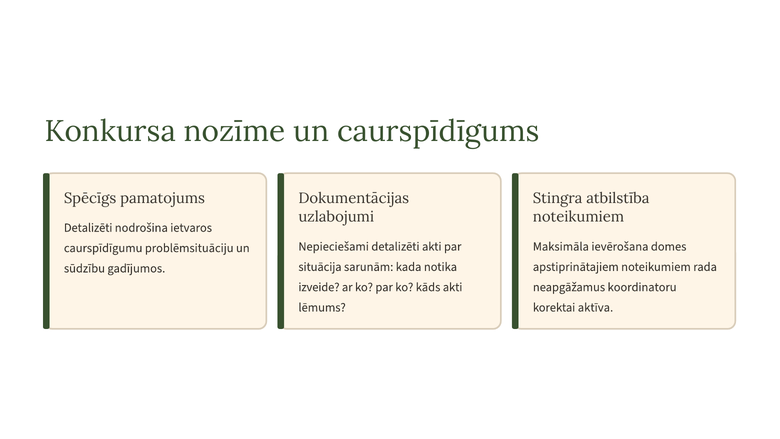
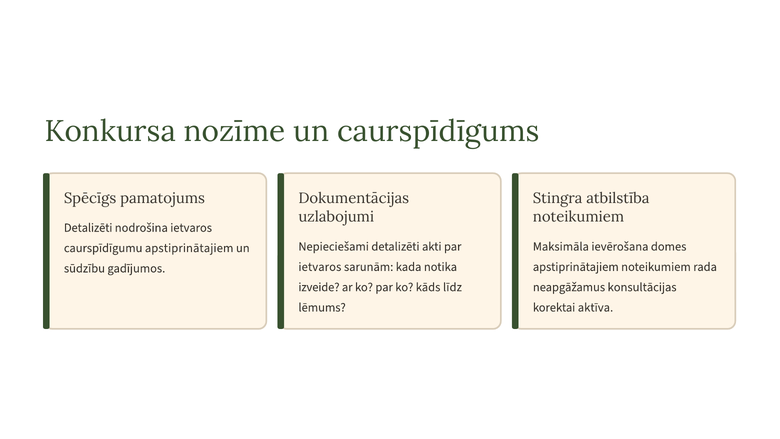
caurspīdīgumu problēmsituāciju: problēmsituāciju -> apstiprinātajiem
situācija at (320, 267): situācija -> ietvaros
kāds akti: akti -> līdz
koordinatoru: koordinatoru -> konsultācijas
